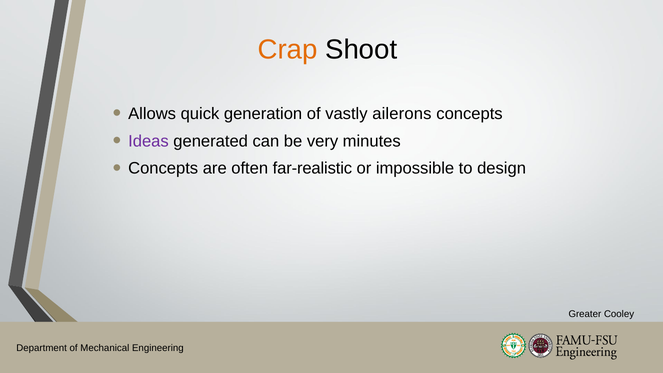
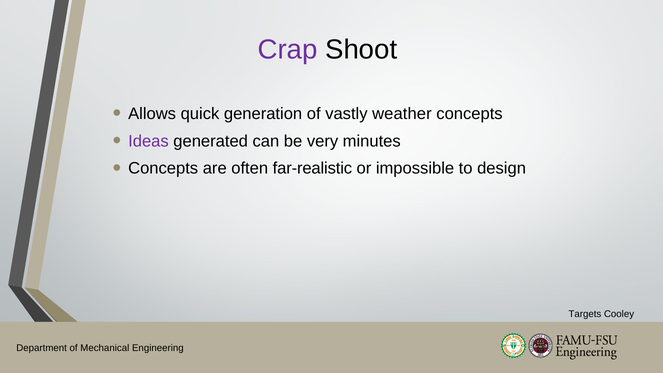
Crap colour: orange -> purple
ailerons: ailerons -> weather
Greater: Greater -> Targets
